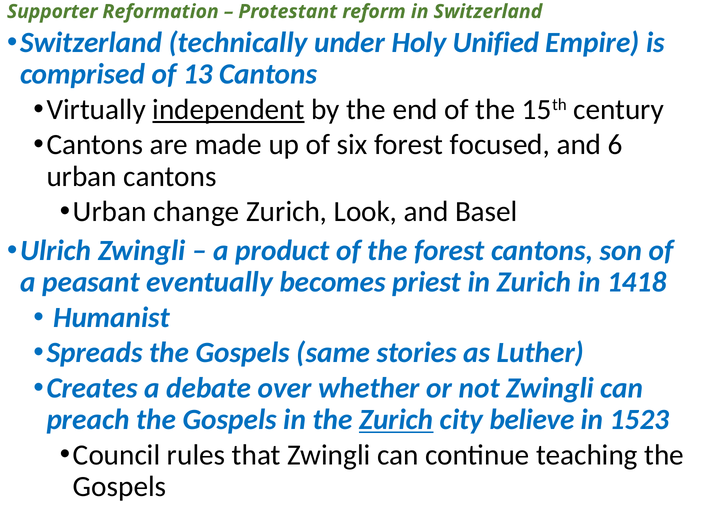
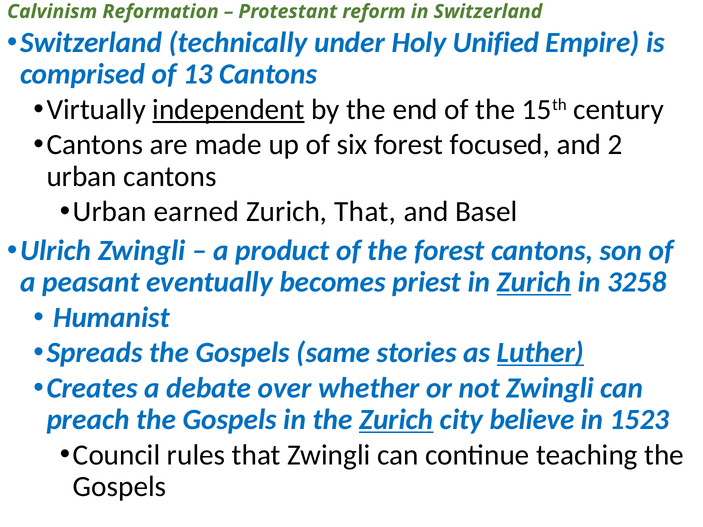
Supporter: Supporter -> Calvinism
6: 6 -> 2
change: change -> earned
Zurich Look: Look -> That
Zurich at (534, 282) underline: none -> present
1418: 1418 -> 3258
Luther underline: none -> present
